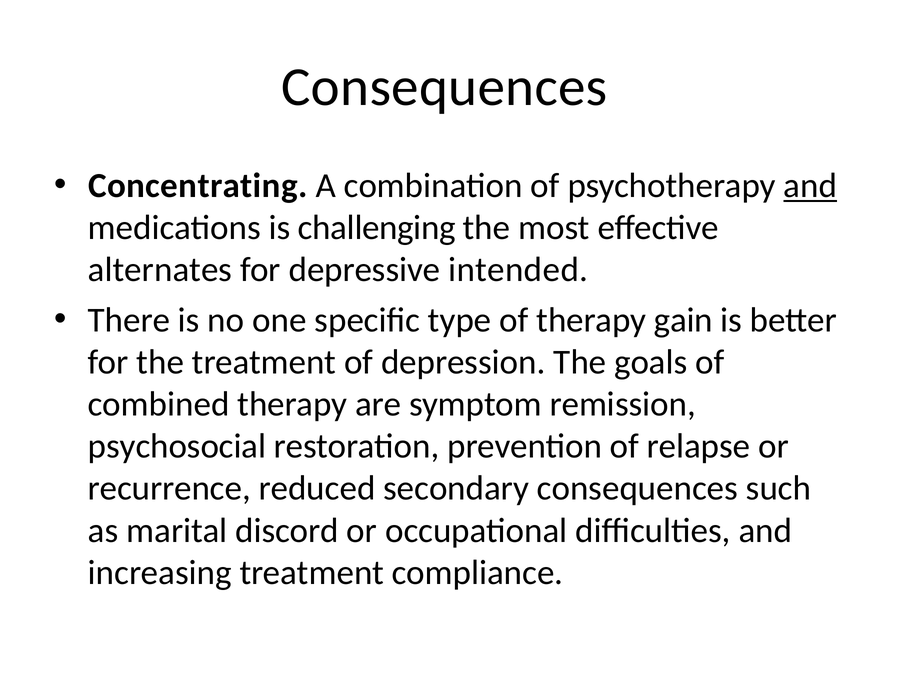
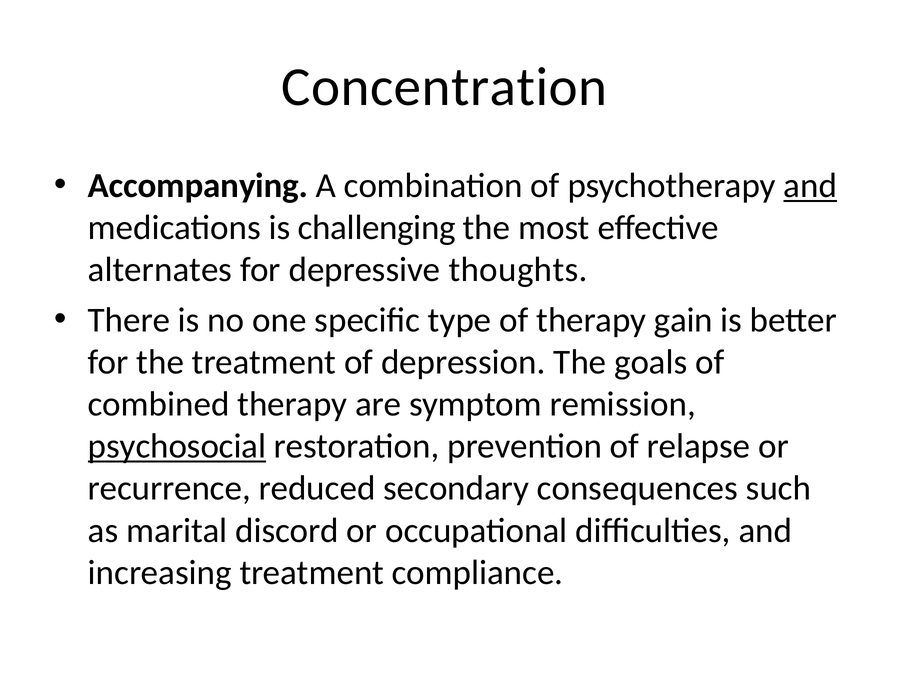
Consequences at (444, 87): Consequences -> Concentration
Concentrating: Concentrating -> Accompanying
intended: intended -> thoughts
psychosocial underline: none -> present
